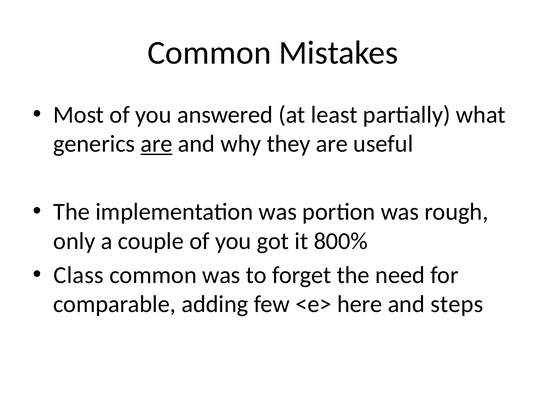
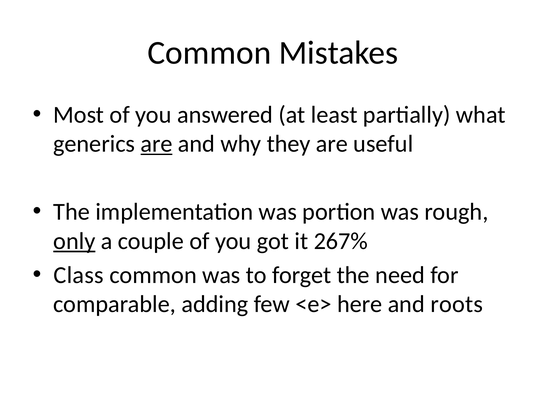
only underline: none -> present
800%: 800% -> 267%
steps: steps -> roots
